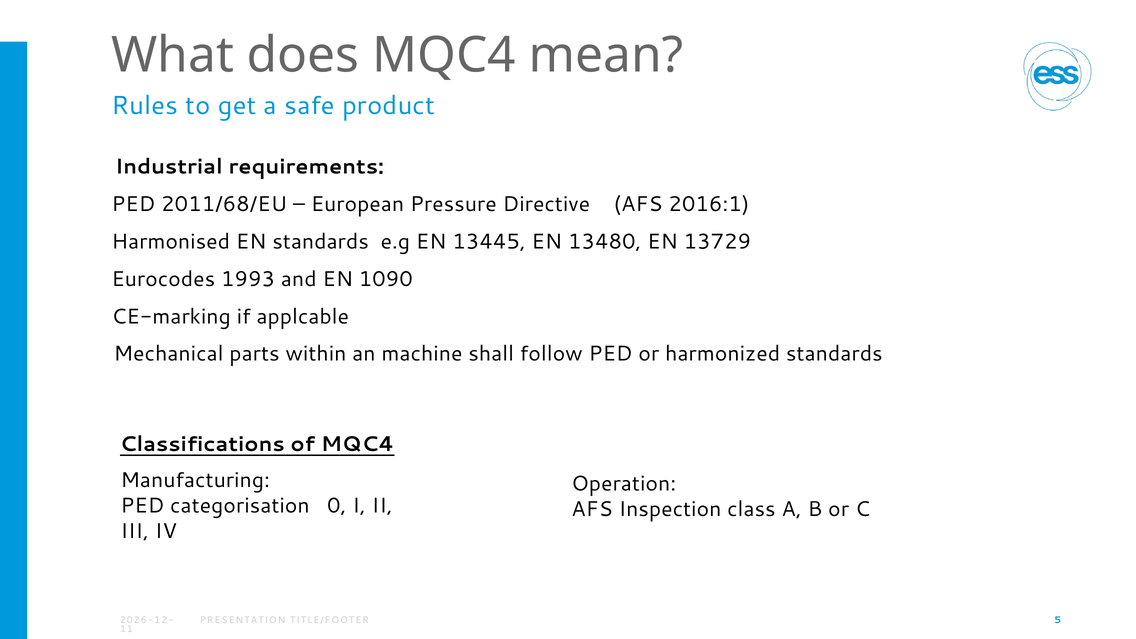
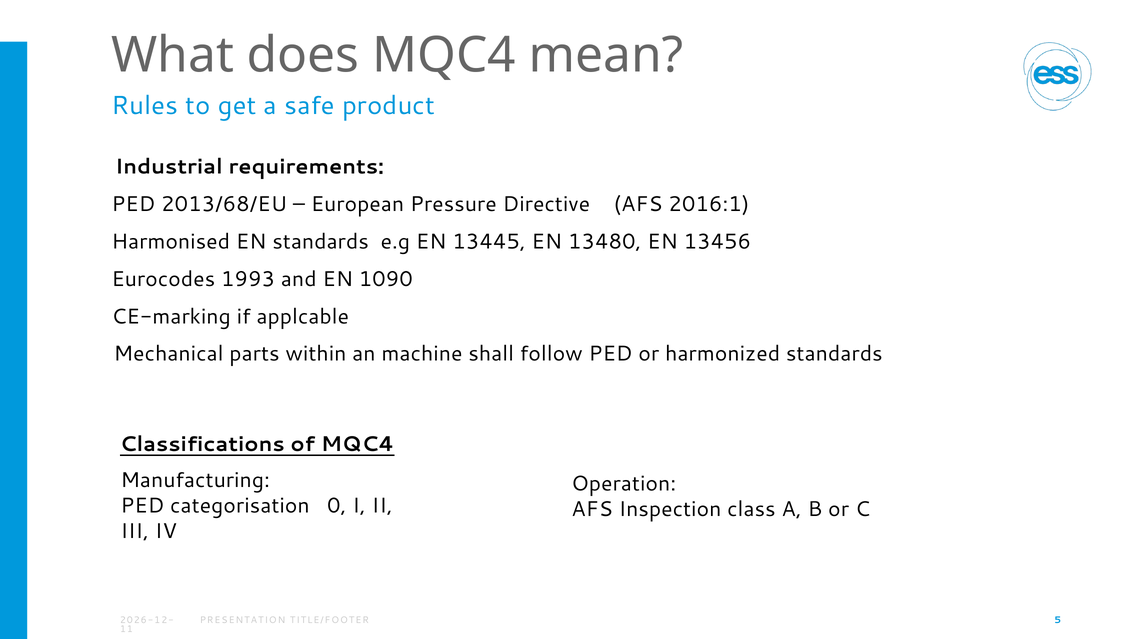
2011/68/EU: 2011/68/EU -> 2013/68/EU
13729: 13729 -> 13456
